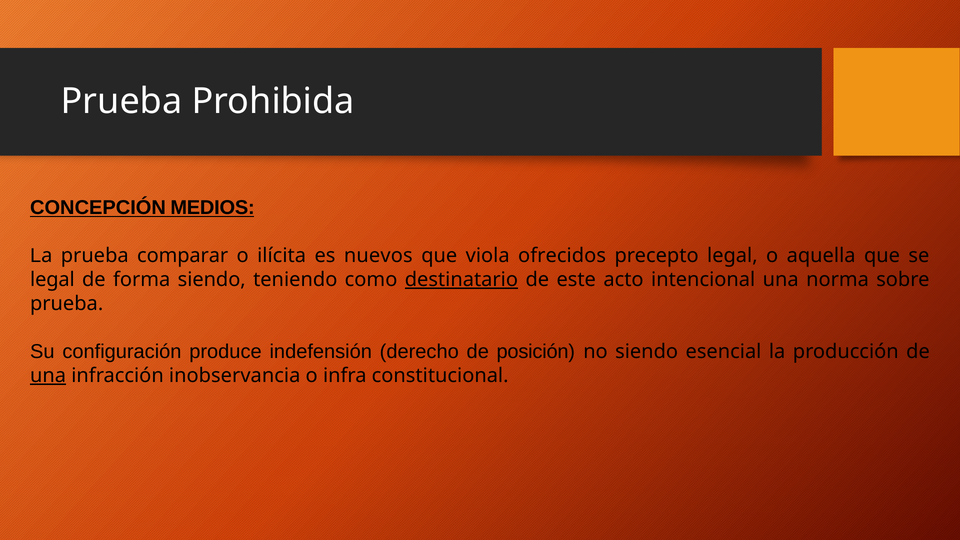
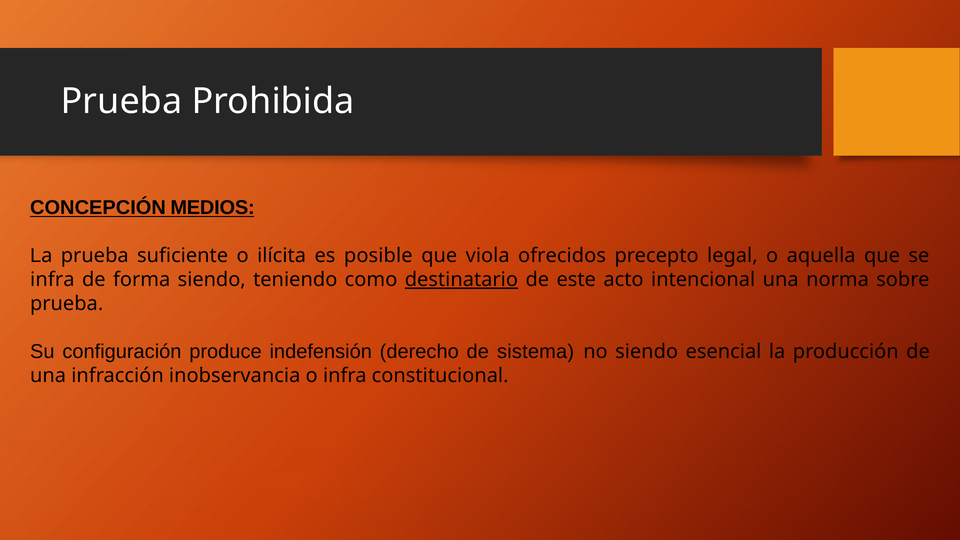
comparar: comparar -> suficiente
nuevos: nuevos -> posible
legal at (52, 280): legal -> infra
posición: posición -> sistema
una at (48, 376) underline: present -> none
